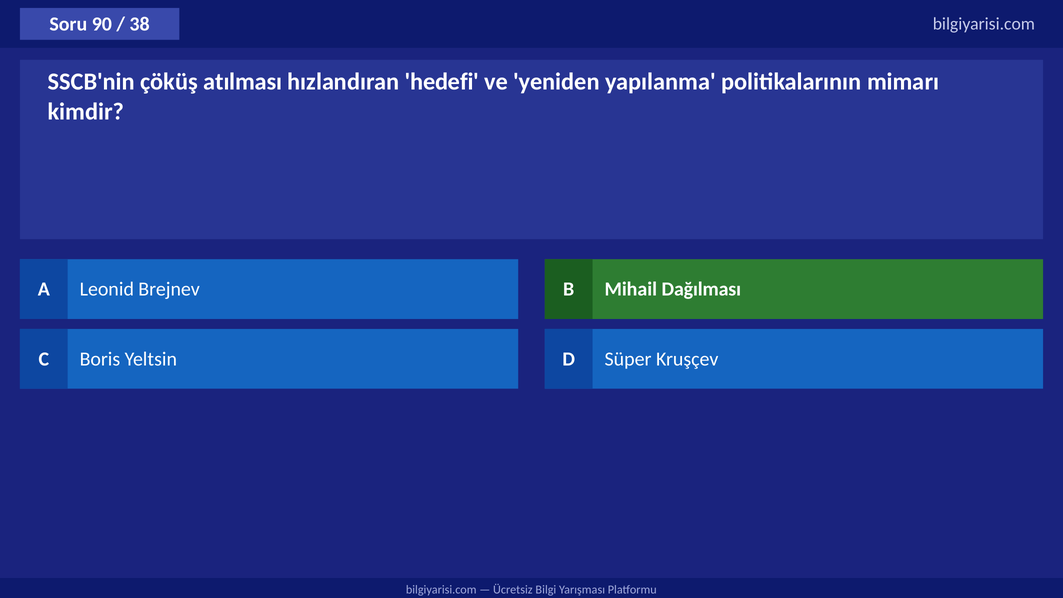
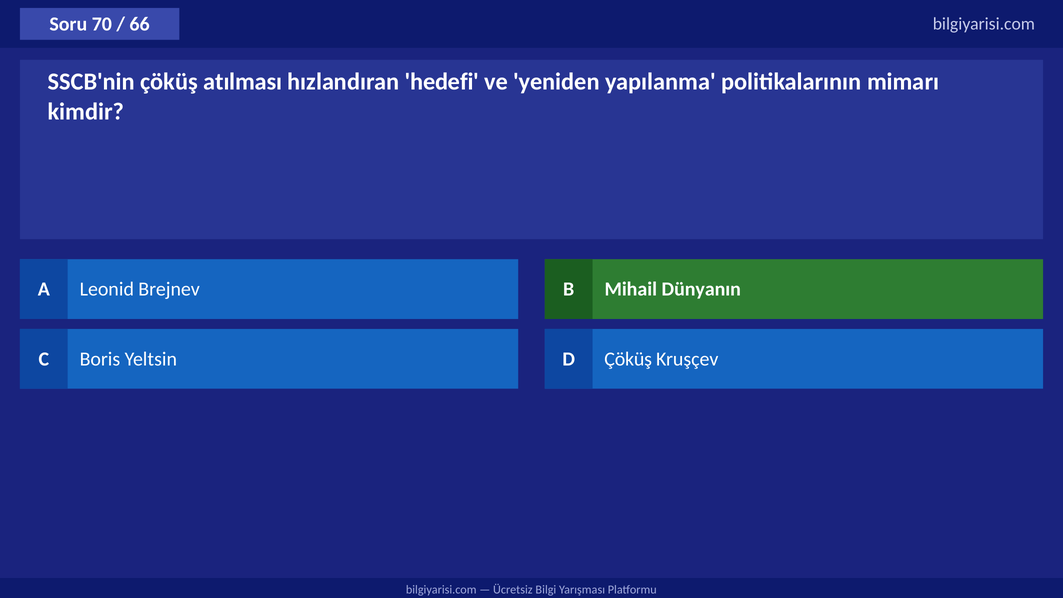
90: 90 -> 70
38: 38 -> 66
Dağılması: Dağılması -> Dünyanın
D Süper: Süper -> Çöküş
